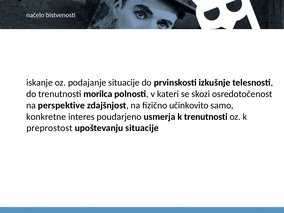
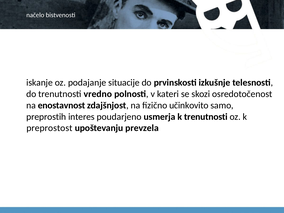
morilca: morilca -> vredno
perspektive: perspektive -> enostavnost
konkretne: konkretne -> preprostih
upoštevanju situacije: situacije -> prevzela
